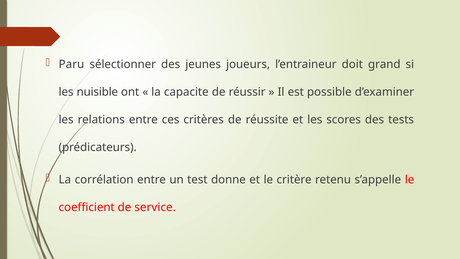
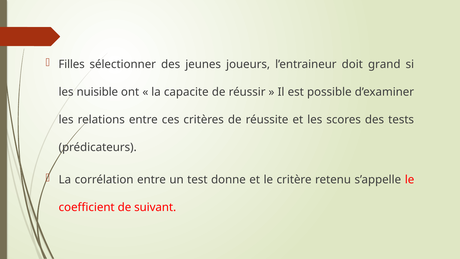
Paru: Paru -> Filles
service: service -> suivant
